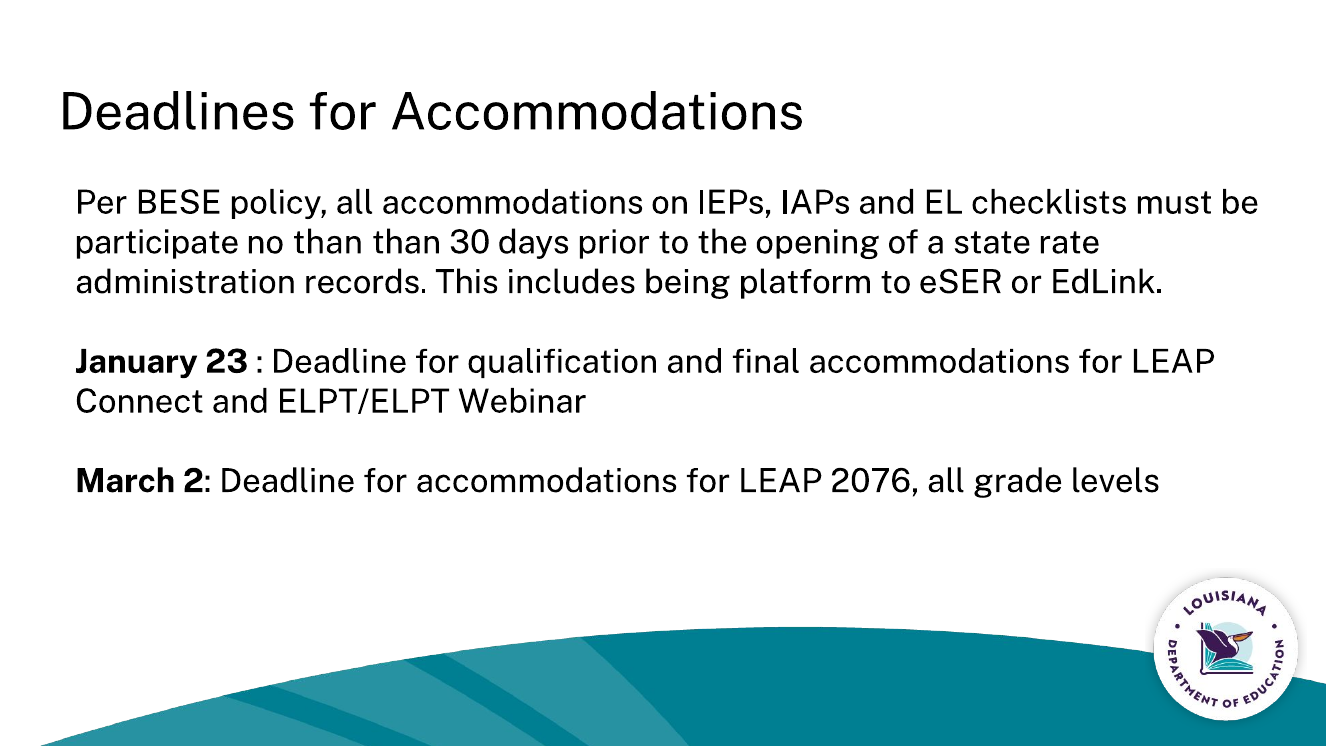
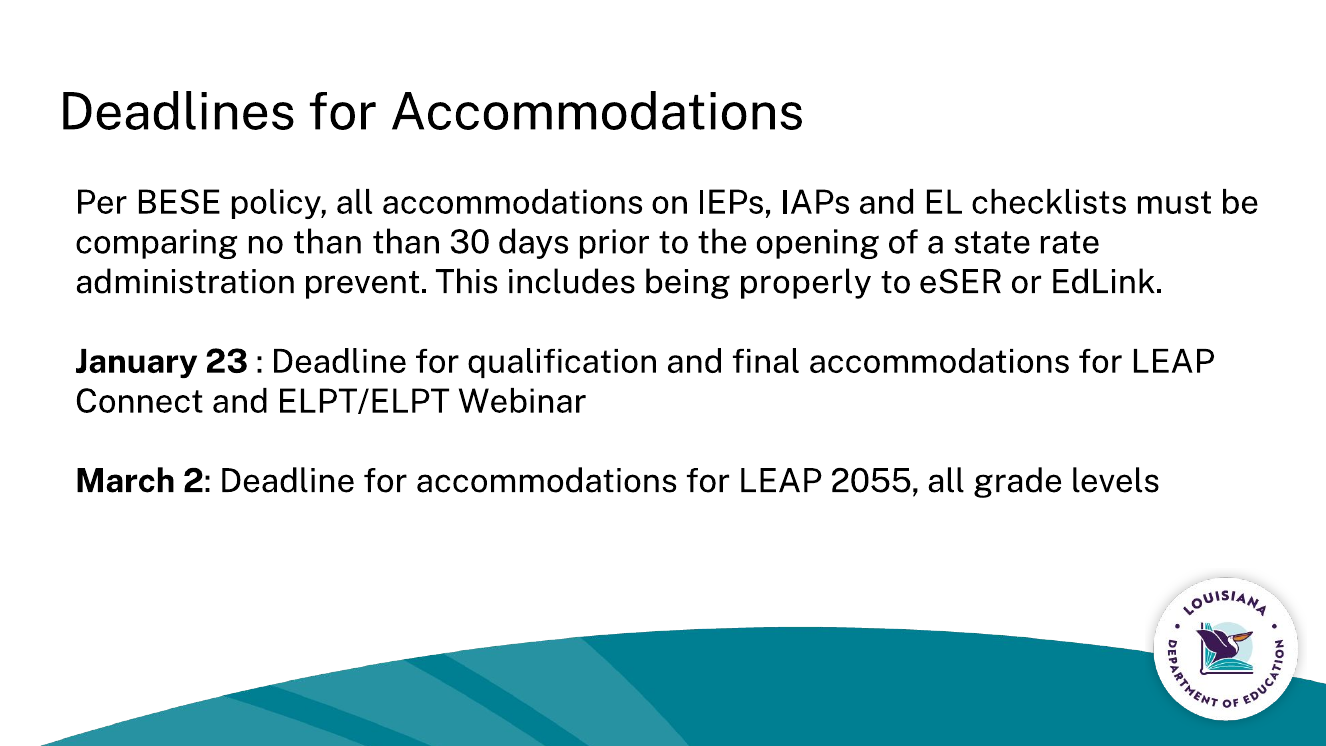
participate: participate -> comparing
records: records -> prevent
platform: platform -> properly
2076: 2076 -> 2055
